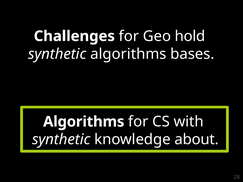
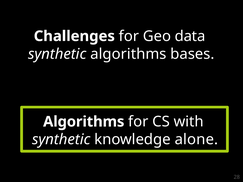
hold: hold -> data
about: about -> alone
